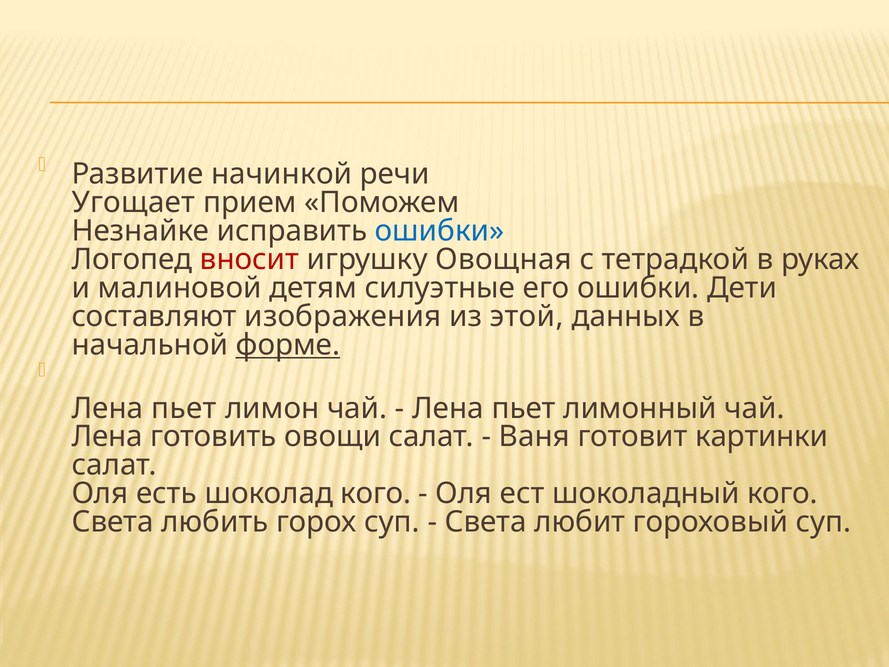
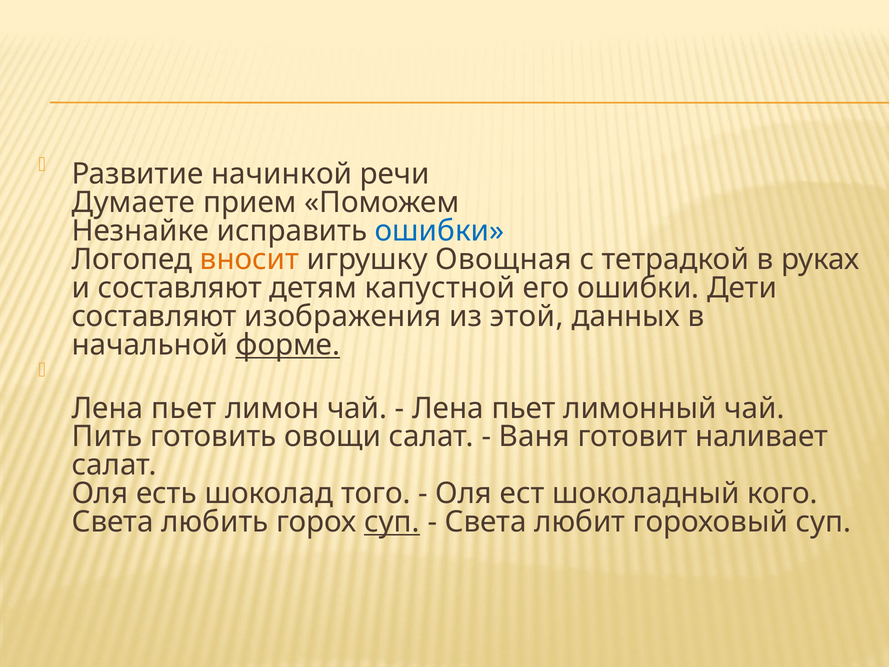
Угощает: Угощает -> Думаете
вносит colour: red -> orange
и малиновой: малиновой -> составляют
силуэтные: силуэтные -> капустной
Лена at (107, 437): Лена -> Пить
картинки: картинки -> наливает
шоколад кого: кого -> того
суп at (392, 522) underline: none -> present
